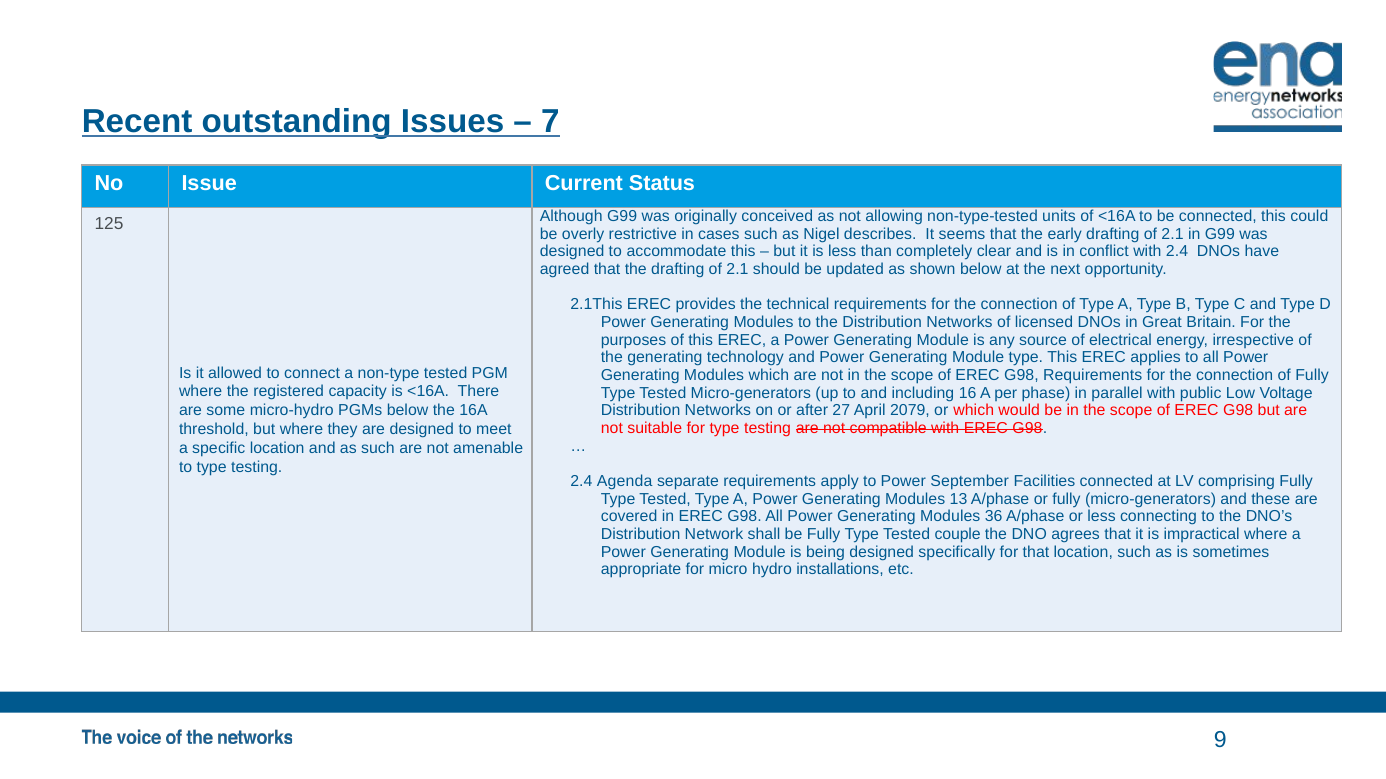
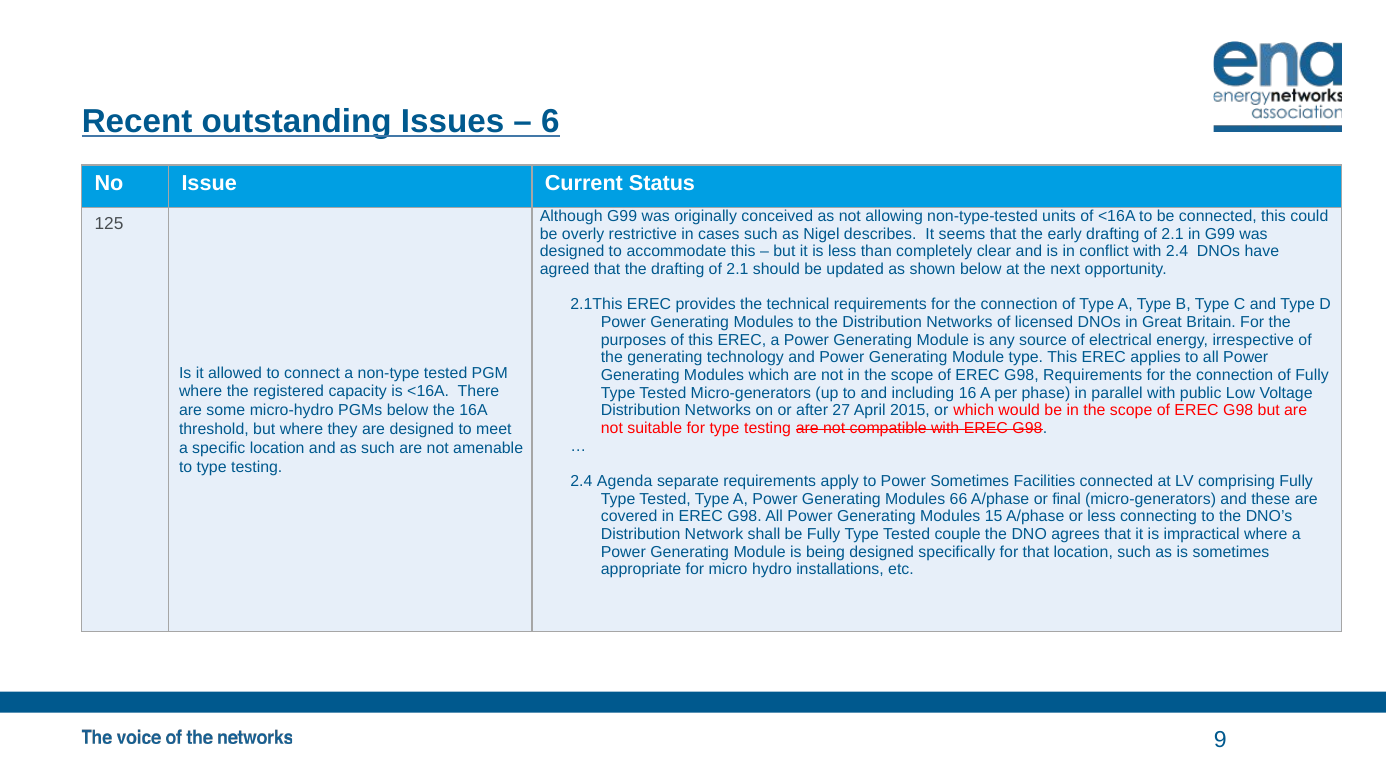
7: 7 -> 6
2079: 2079 -> 2015
Power September: September -> Sometimes
13: 13 -> 66
or fully: fully -> final
36: 36 -> 15
